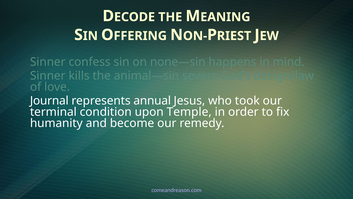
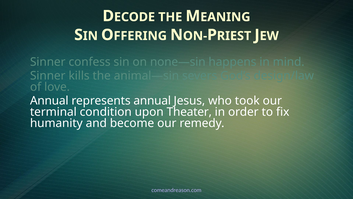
Journal at (49, 100): Journal -> Annual
Temple: Temple -> Theater
